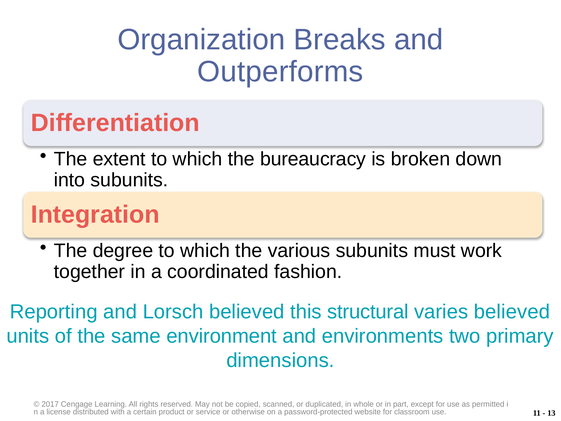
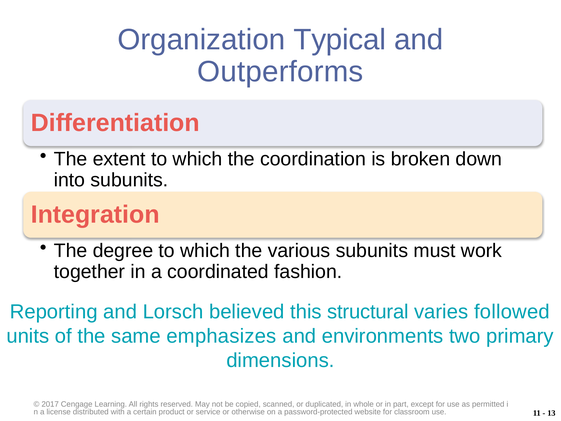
Breaks: Breaks -> Typical
bureaucracy: bureaucracy -> coordination
varies believed: believed -> followed
environment: environment -> emphasizes
